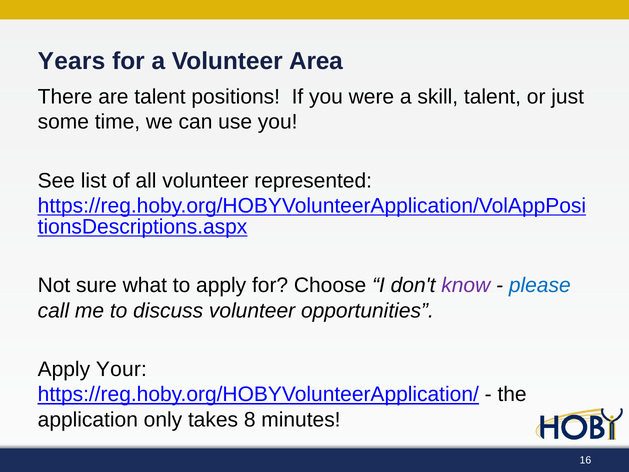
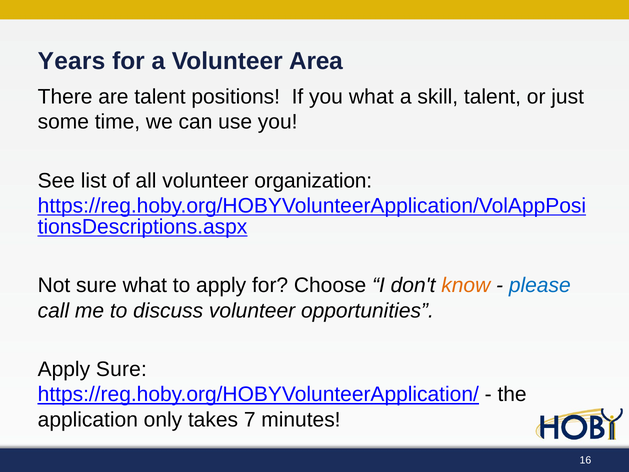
you were: were -> what
represented: represented -> organization
know colour: purple -> orange
Apply Your: Your -> Sure
8: 8 -> 7
